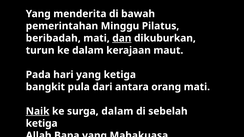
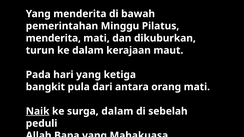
beribadah at (53, 38): beribadah -> menderita
dan underline: present -> none
ketiga at (42, 124): ketiga -> peduli
